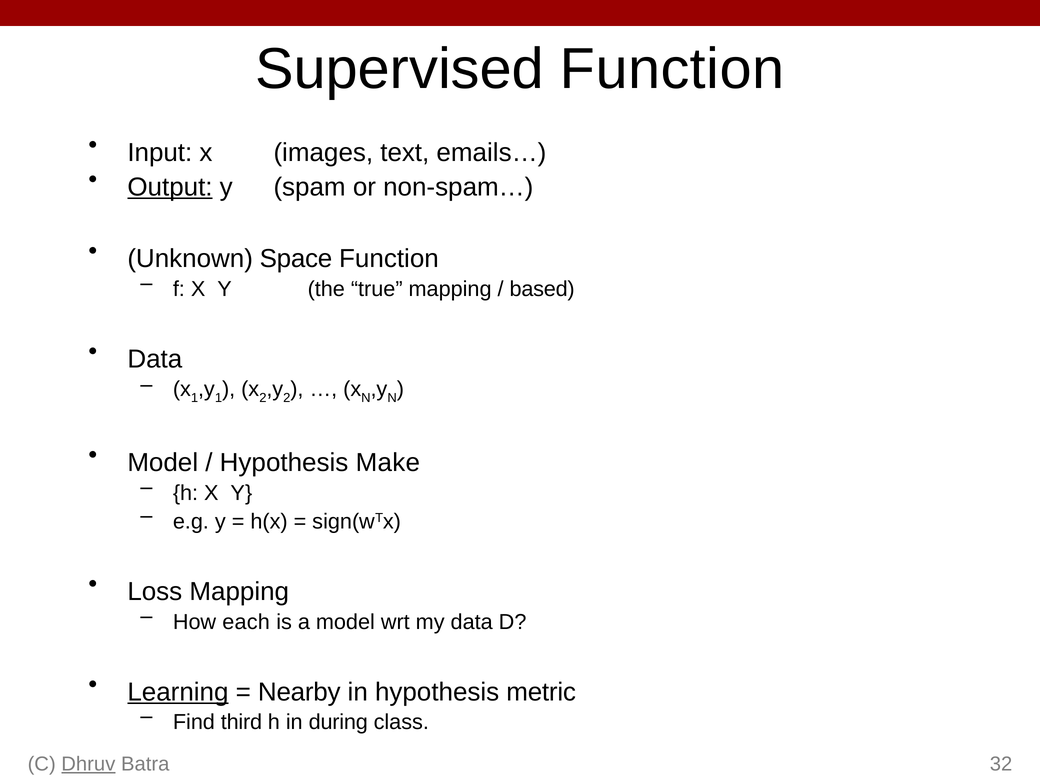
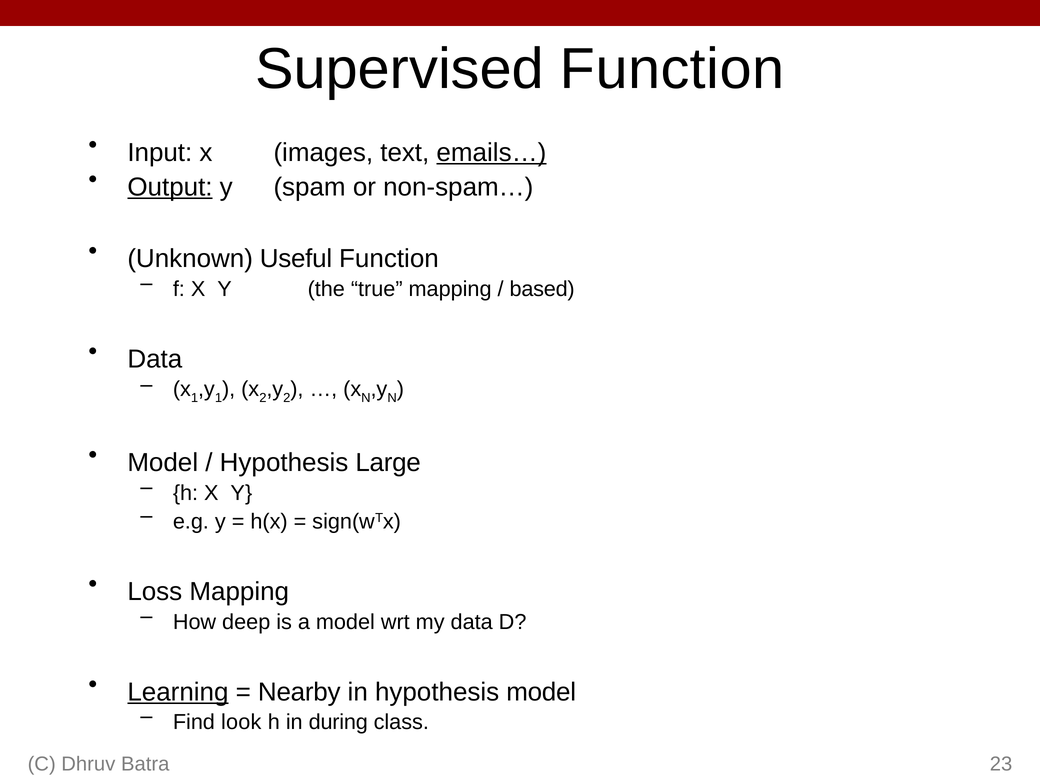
emails… underline: none -> present
Space: Space -> Useful
Make: Make -> Large
each: each -> deep
hypothesis metric: metric -> model
third: third -> look
Dhruv underline: present -> none
32: 32 -> 23
